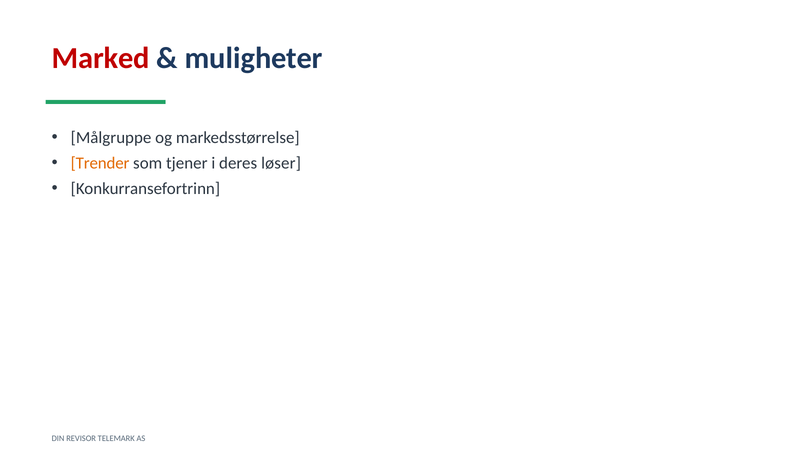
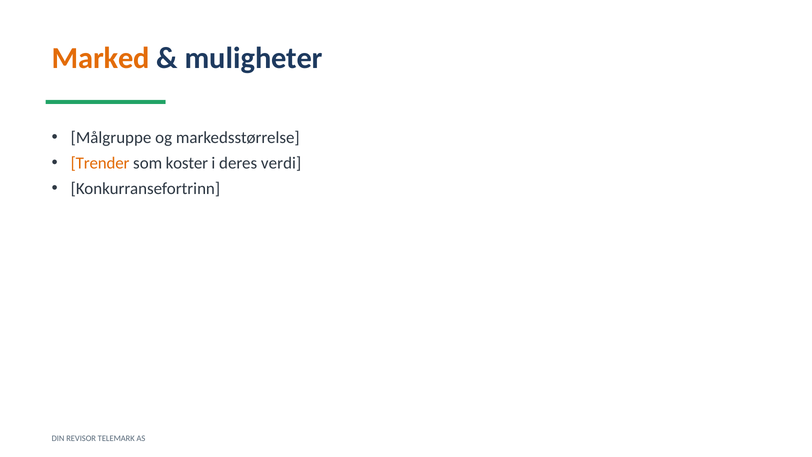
Marked colour: red -> orange
tjener: tjener -> koster
løser: løser -> verdi
